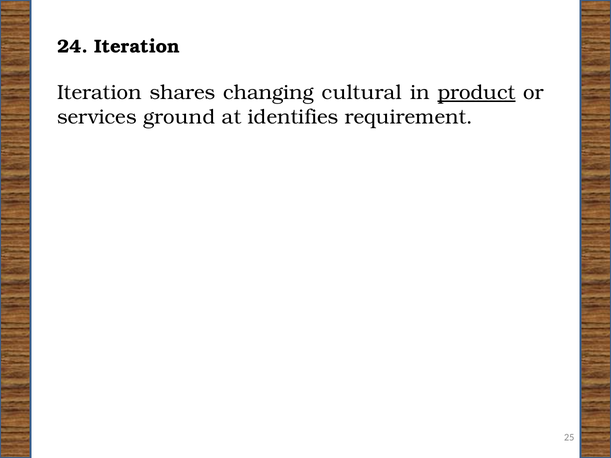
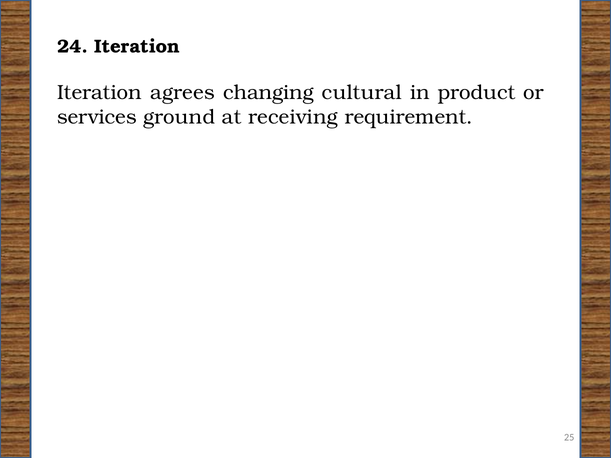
shares: shares -> agrees
product underline: present -> none
identifies: identifies -> receiving
